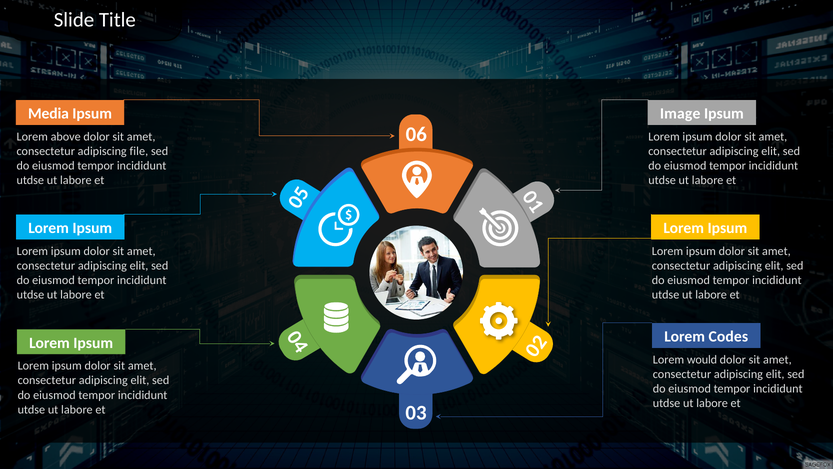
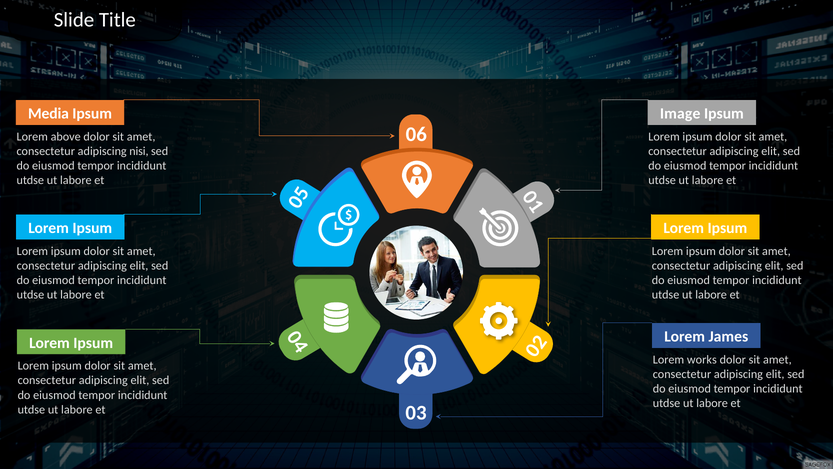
file: file -> nisi
Codes: Codes -> James
would: would -> works
